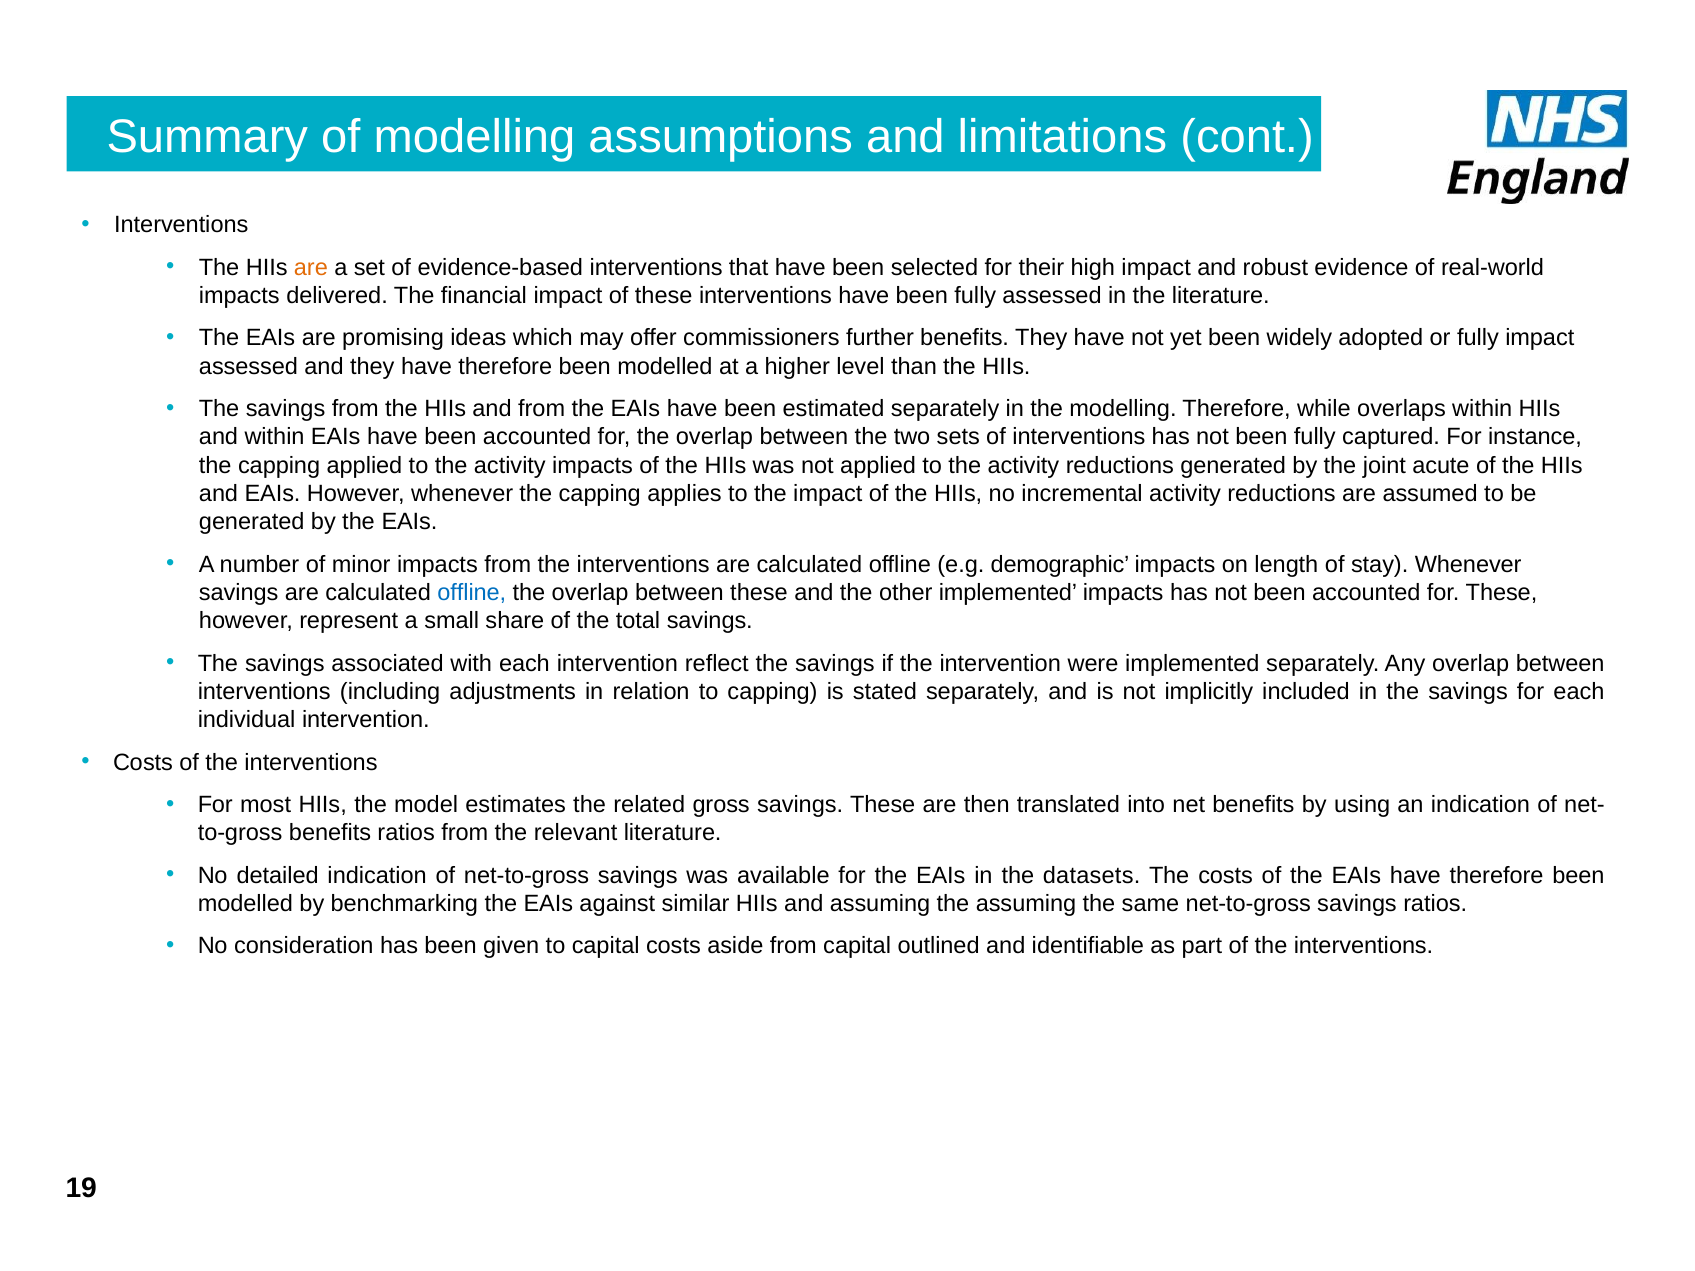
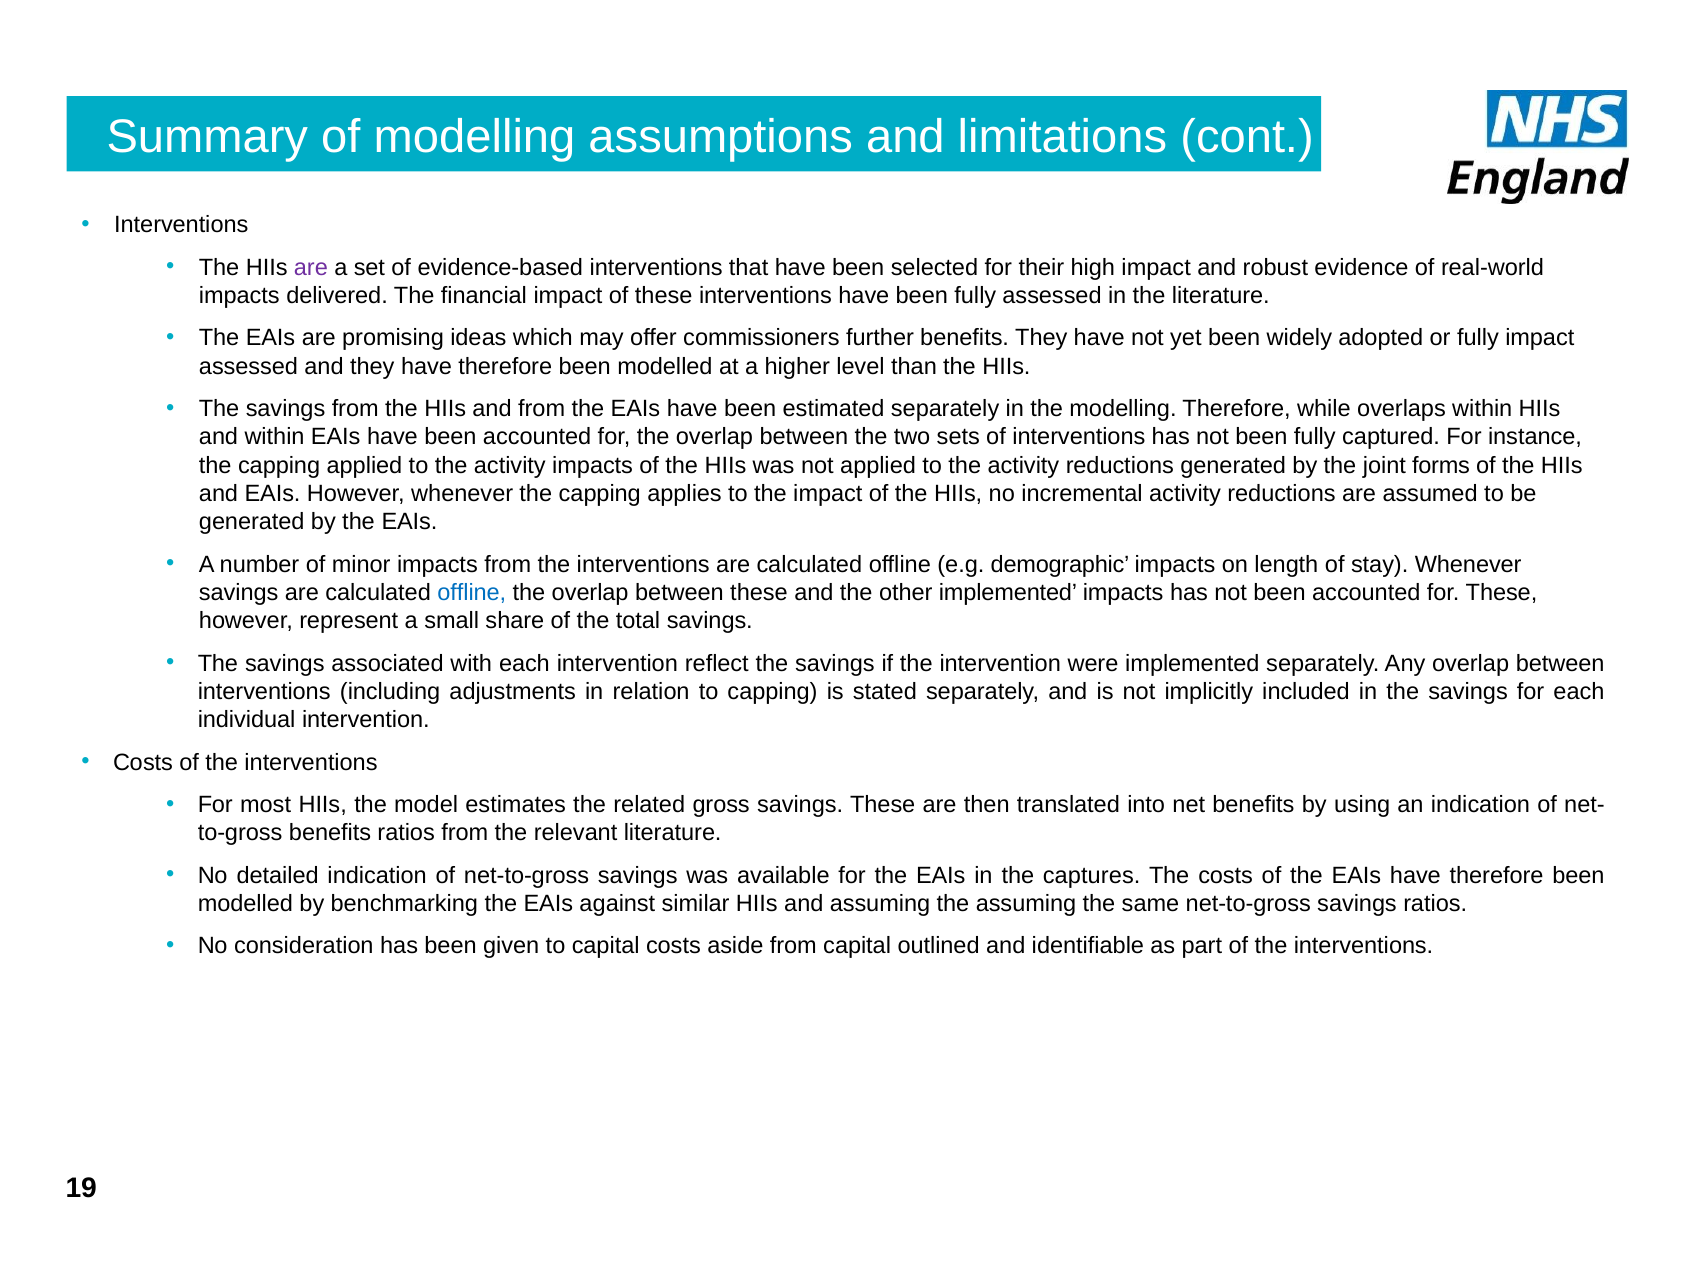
are at (311, 267) colour: orange -> purple
acute: acute -> forms
datasets: datasets -> captures
